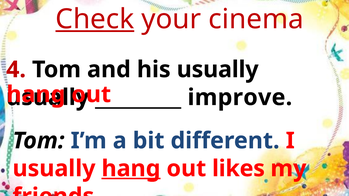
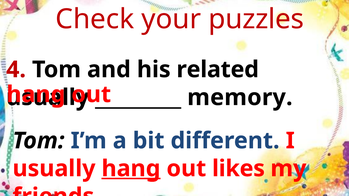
Check underline: present -> none
cinema: cinema -> puzzles
his usually: usually -> related
improve: improve -> memory
